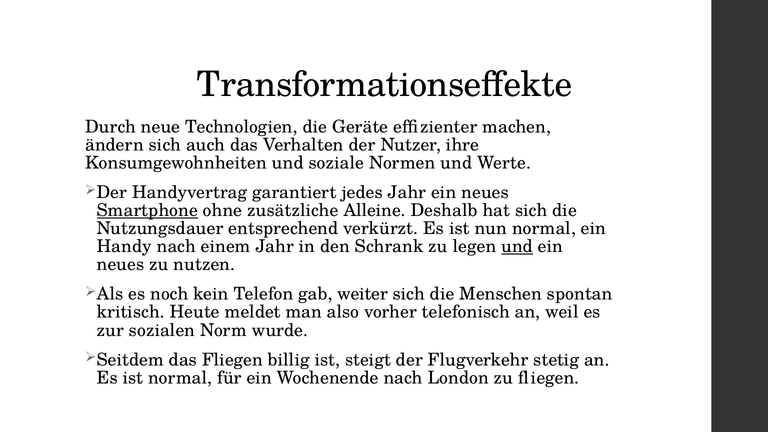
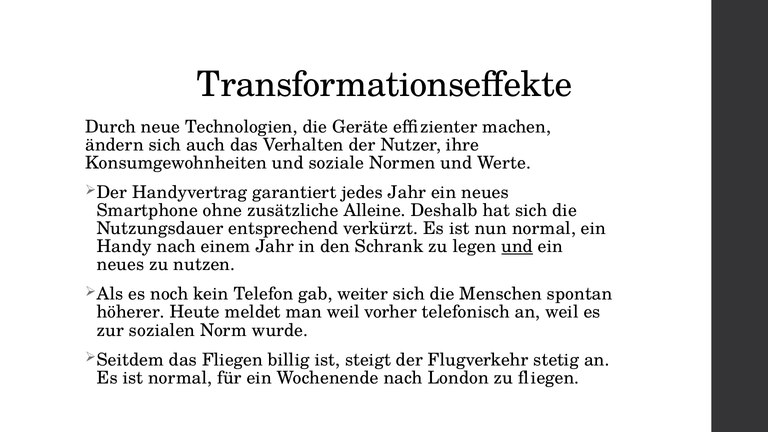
Smartphone underline: present -> none
kritisch: kritisch -> höherer
man also: also -> weil
